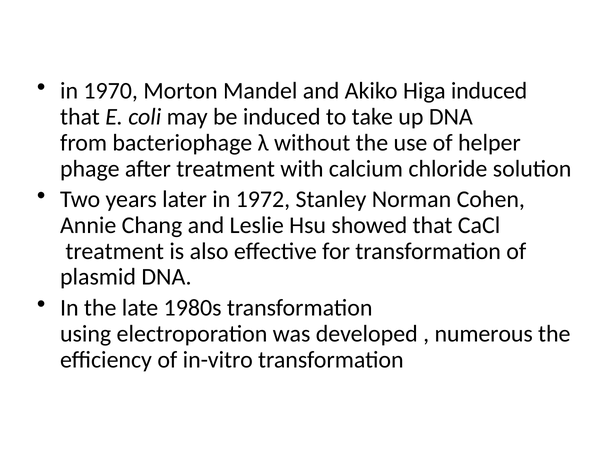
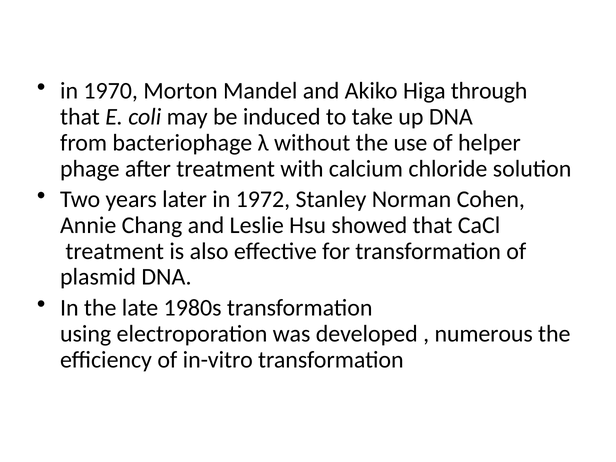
Higa induced: induced -> through
